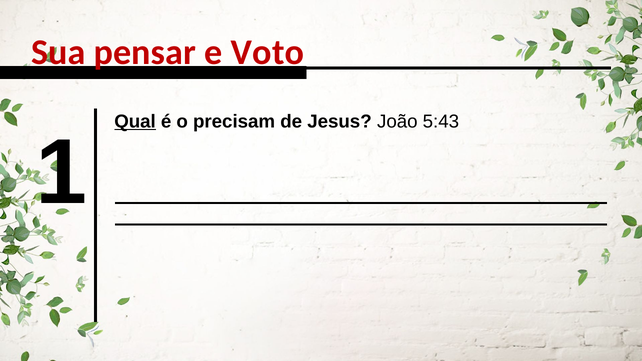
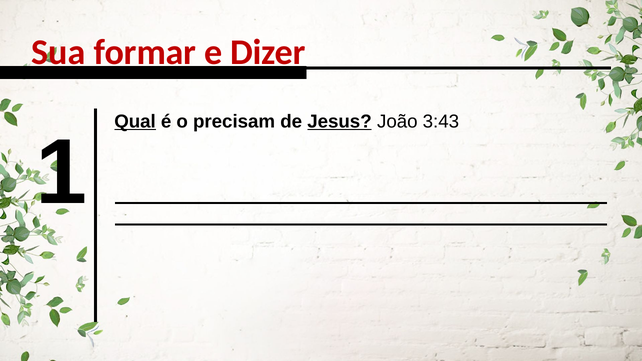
pensar: pensar -> formar
Voto: Voto -> Dizer
Jesus underline: none -> present
5:43: 5:43 -> 3:43
